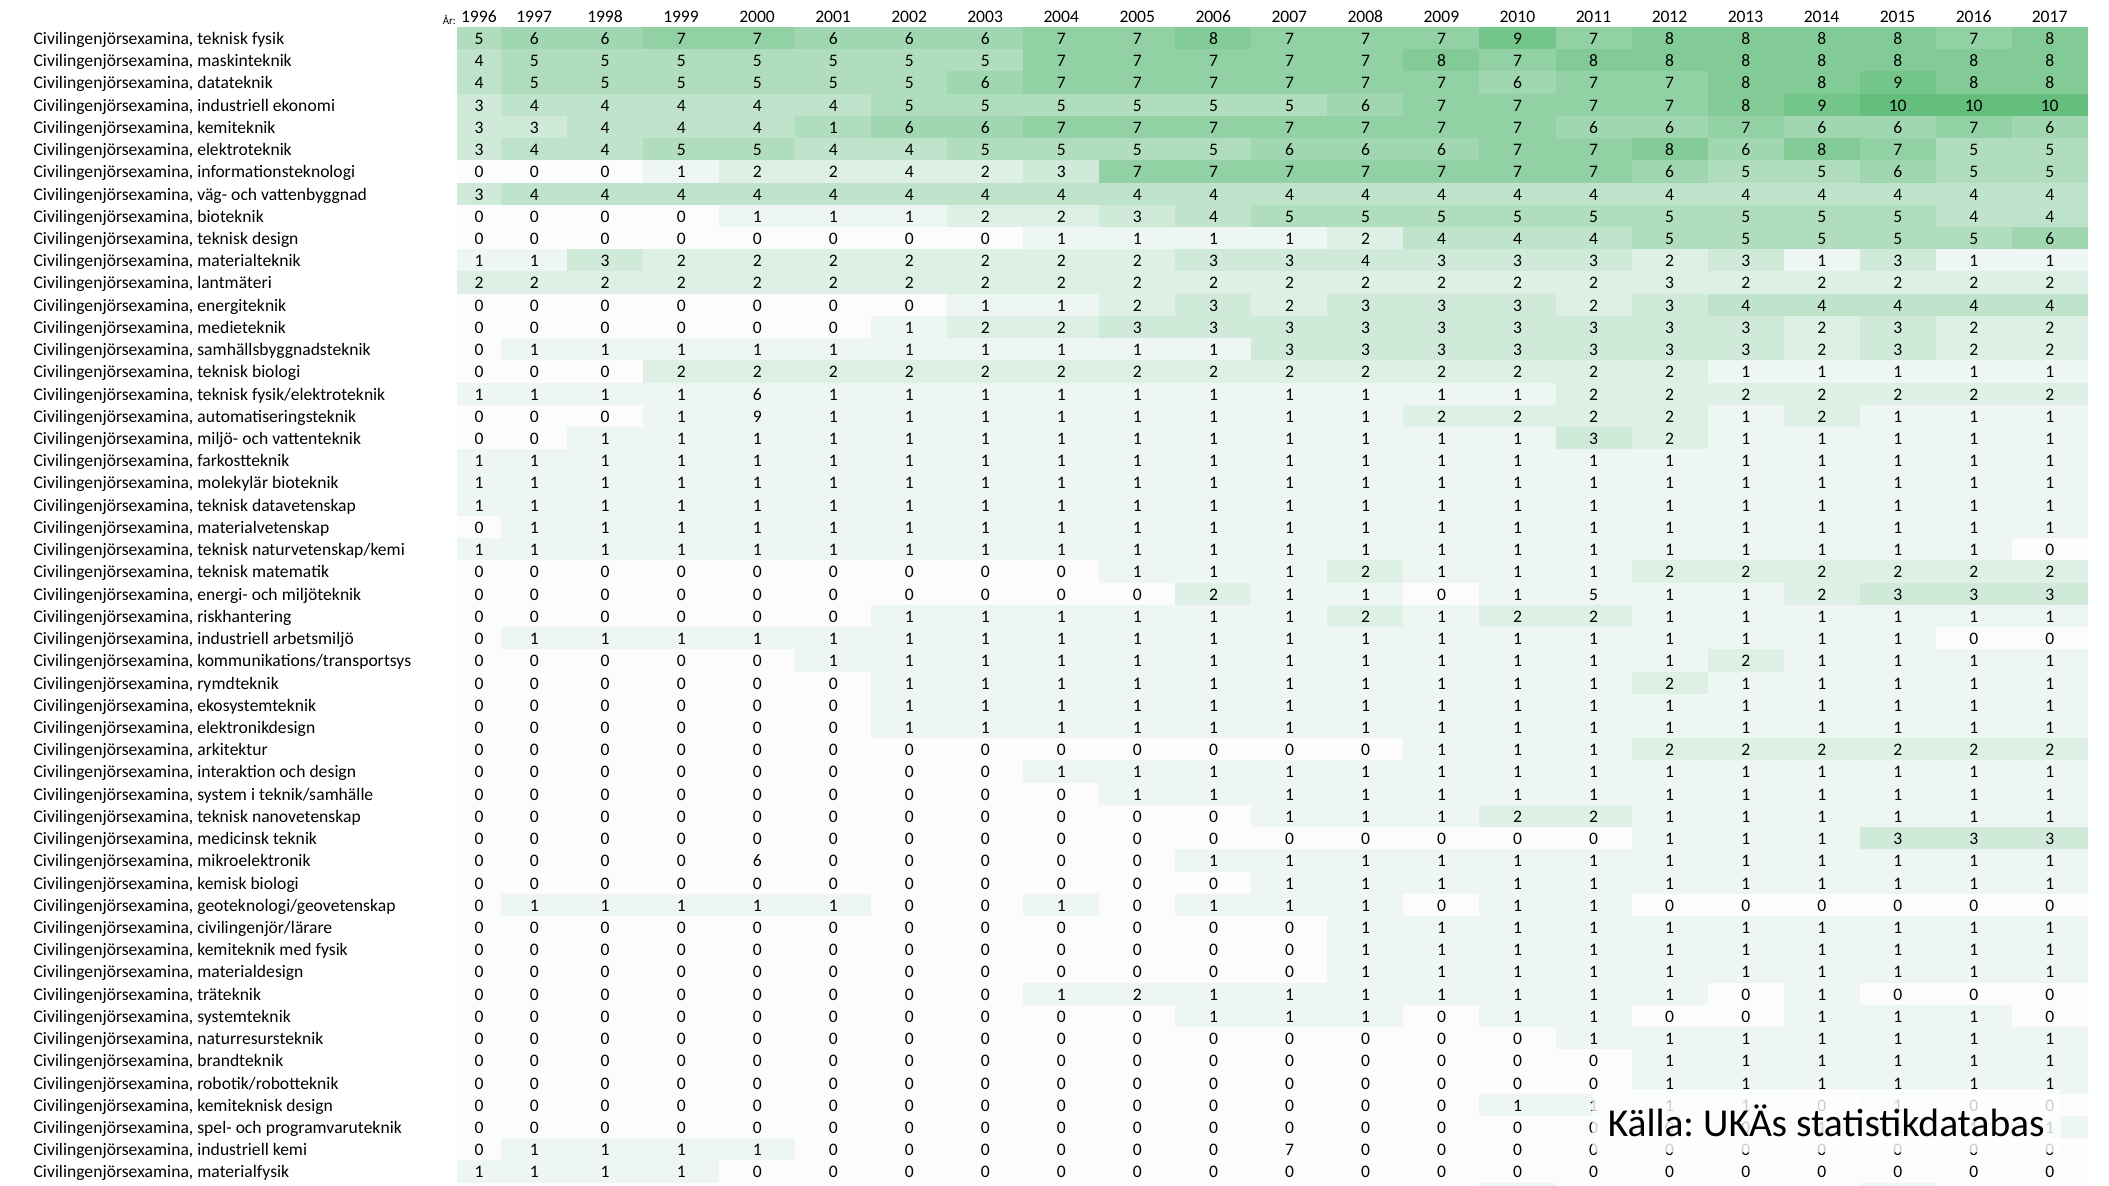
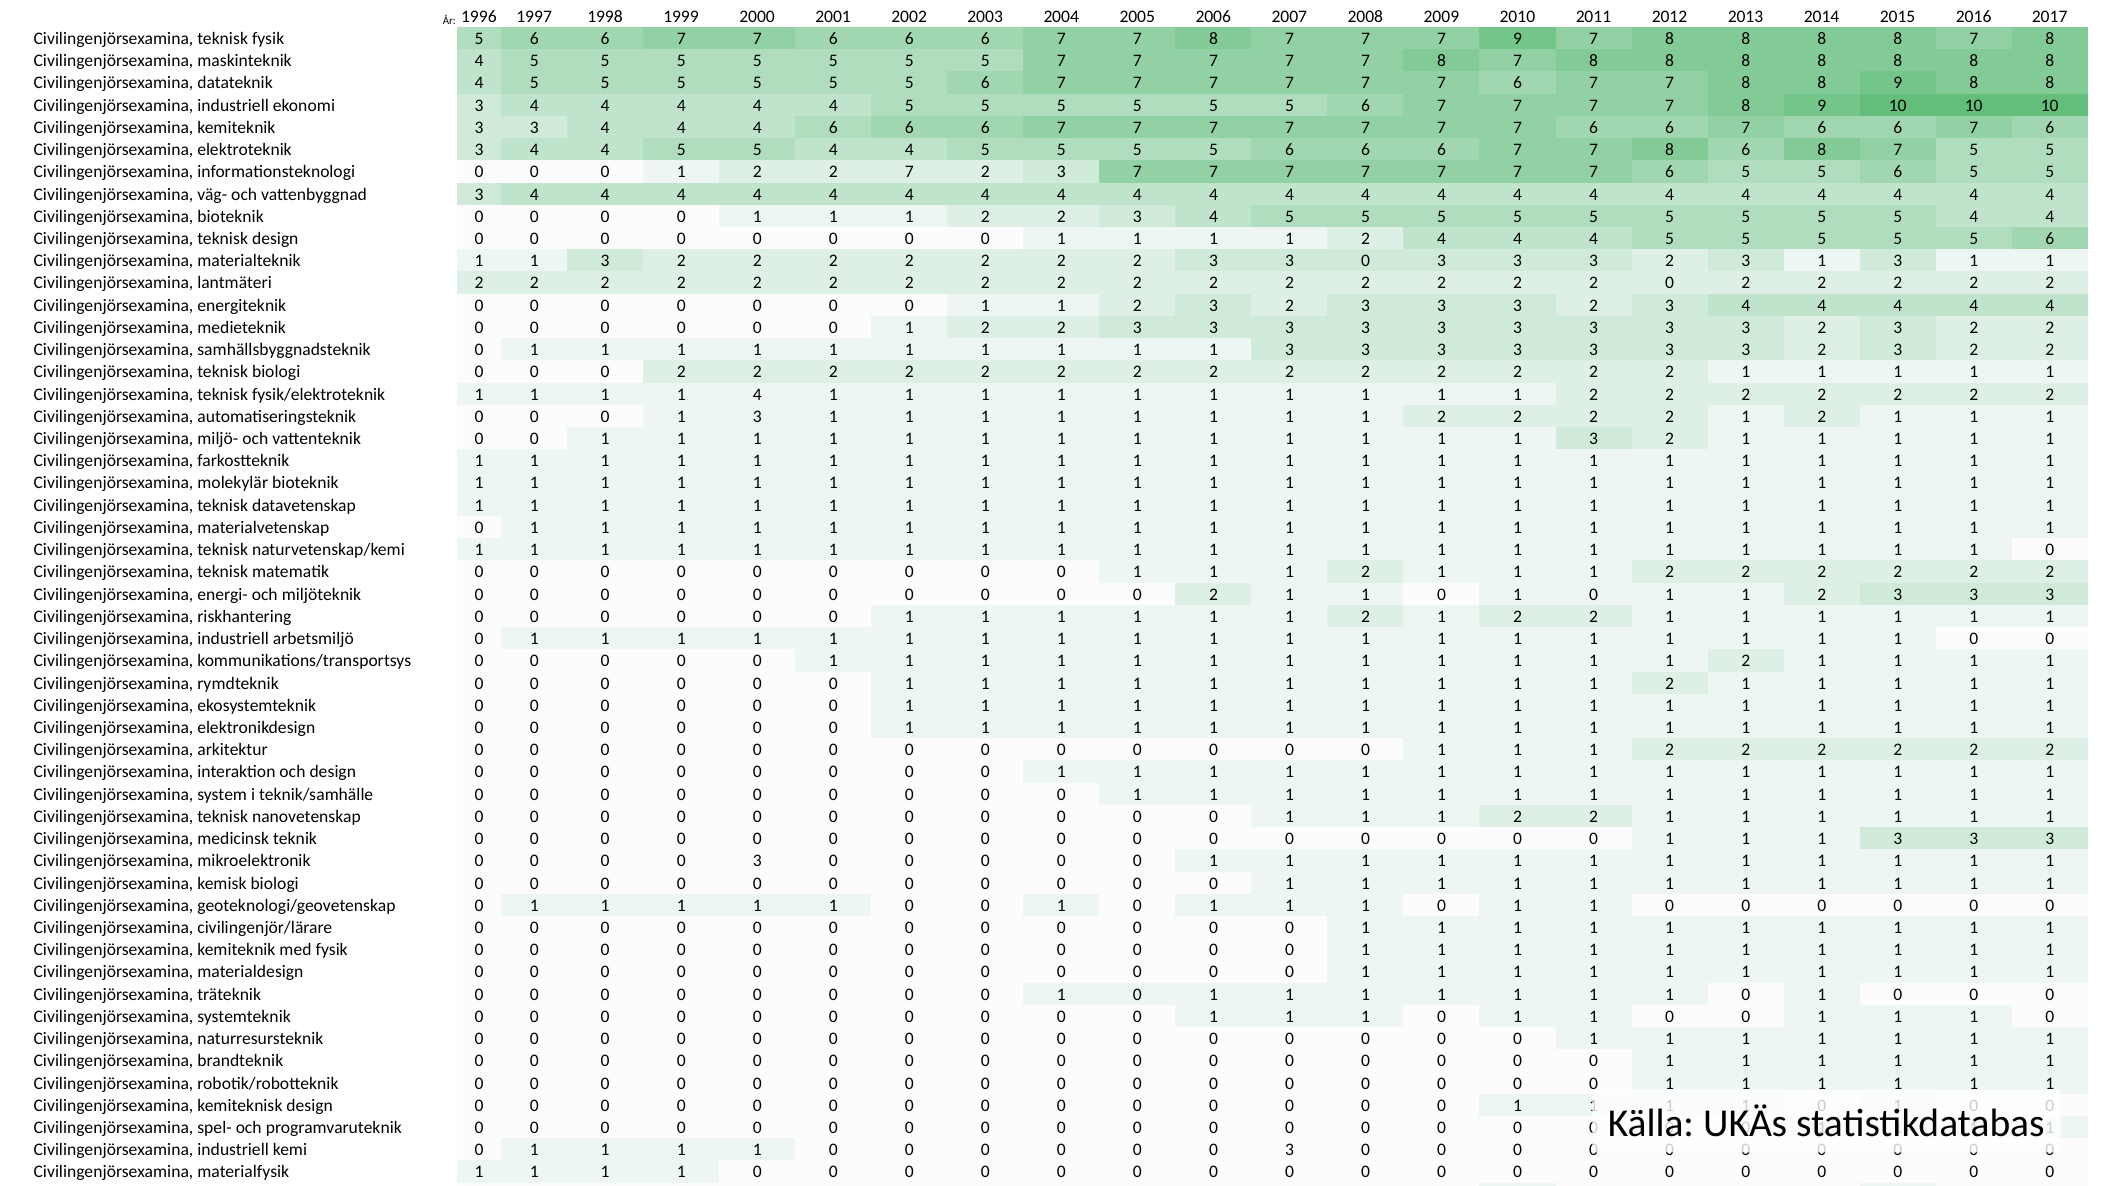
4 1: 1 -> 6
2 2 4: 4 -> 7
2 3 3 4: 4 -> 0
3 at (1670, 283): 3 -> 0
1 1 6: 6 -> 4
0 1 9: 9 -> 3
5 at (1594, 594): 5 -> 0
6 at (757, 861): 6 -> 3
2 at (1137, 995): 2 -> 0
7 at (1290, 1150): 7 -> 3
